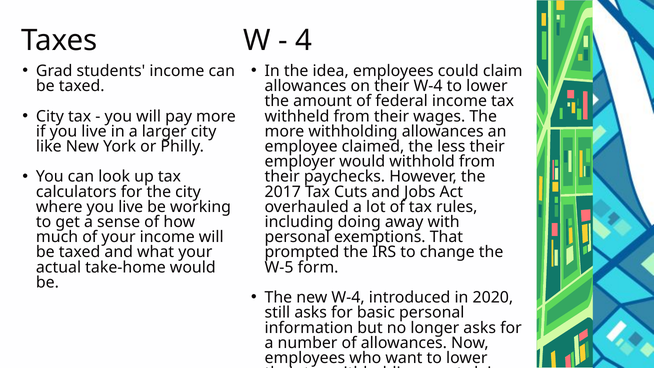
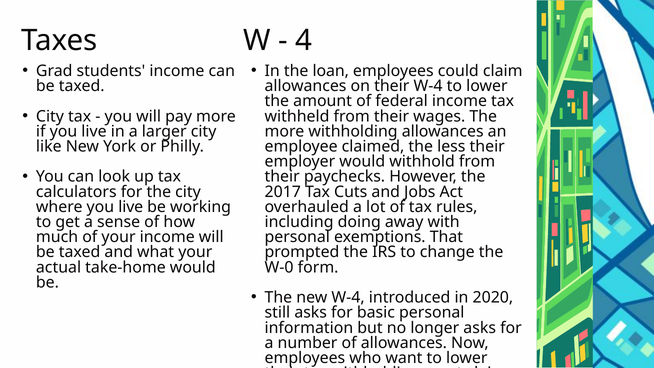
idea: idea -> loan
W-5: W-5 -> W-0
